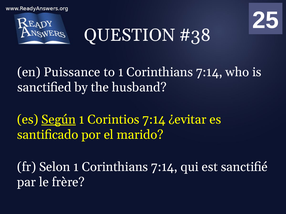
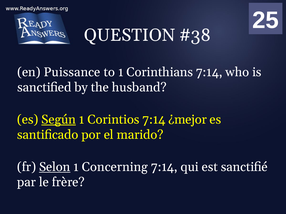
¿evitar: ¿evitar -> ¿mejor
Selon underline: none -> present
Corinthians at (115, 167): Corinthians -> Concerning
